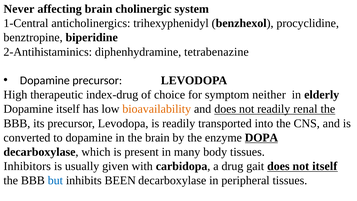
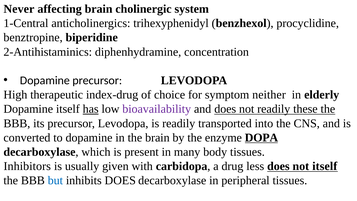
tetrabenazine: tetrabenazine -> concentration
has underline: none -> present
bioavailability colour: orange -> purple
renal: renal -> these
gait: gait -> less
inhibits BEEN: BEEN -> DOES
